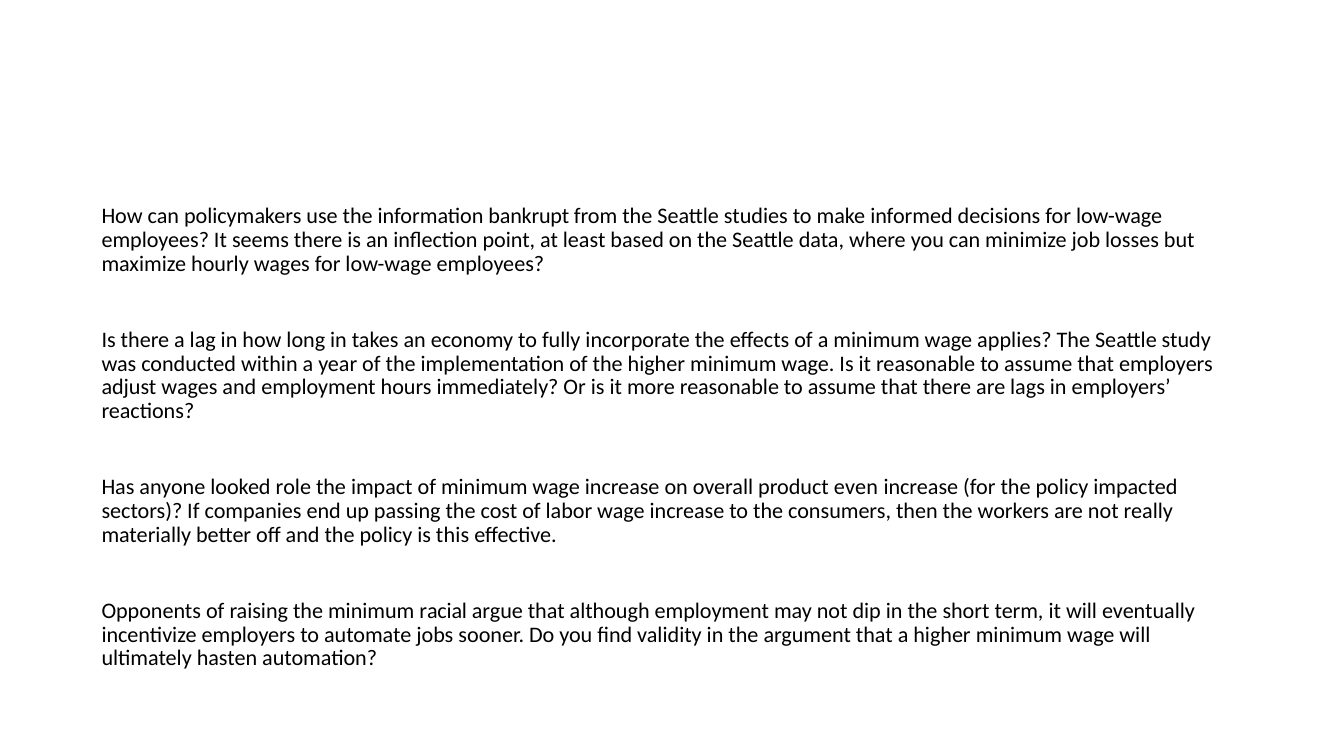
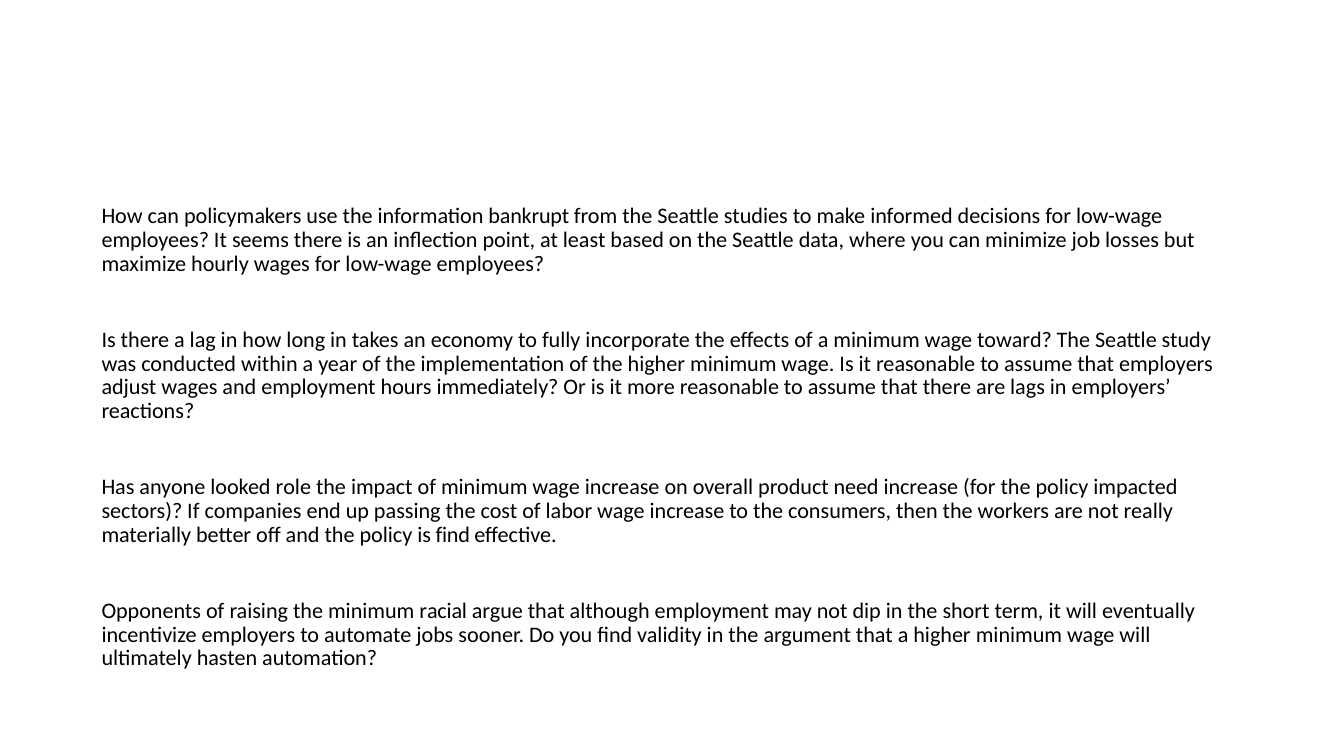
applies: applies -> toward
even: even -> need
is this: this -> find
